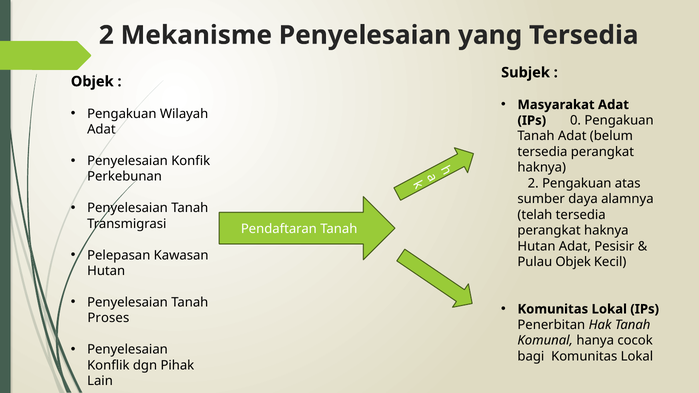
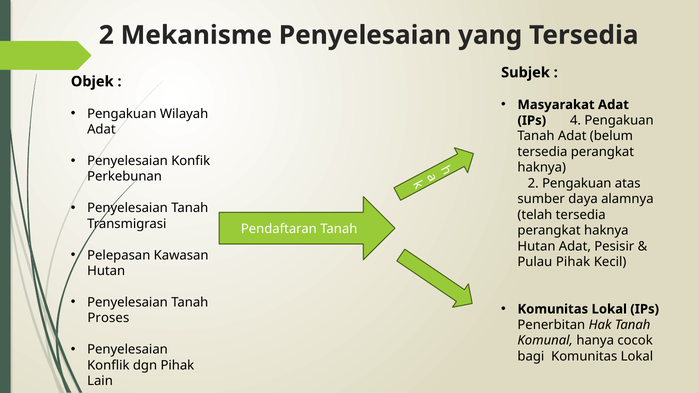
0: 0 -> 4
Pulau Objek: Objek -> Pihak
